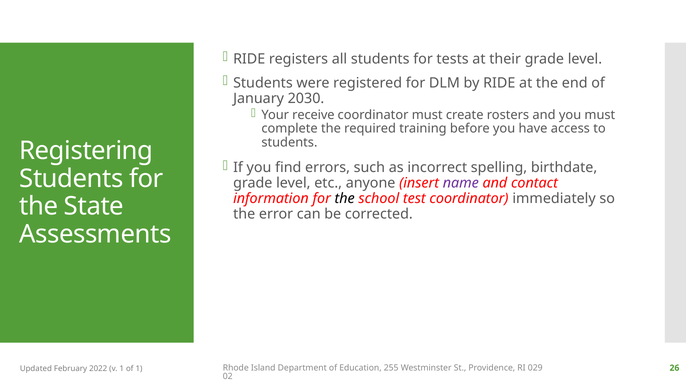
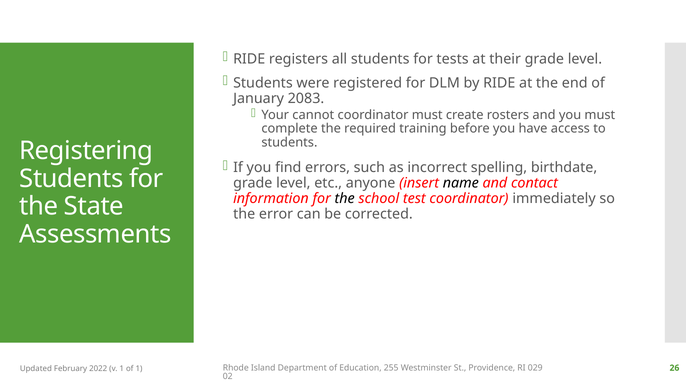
2030: 2030 -> 2083
receive: receive -> cannot
name colour: purple -> black
